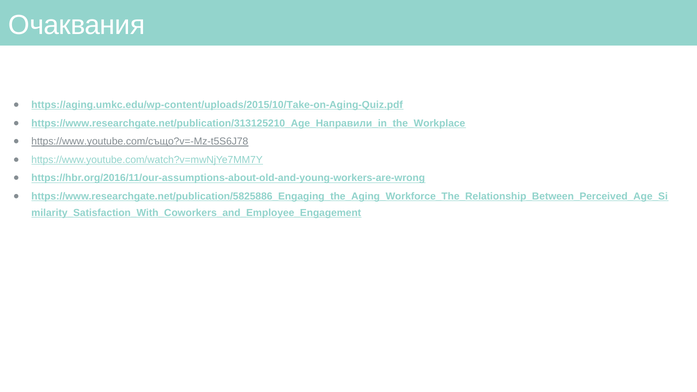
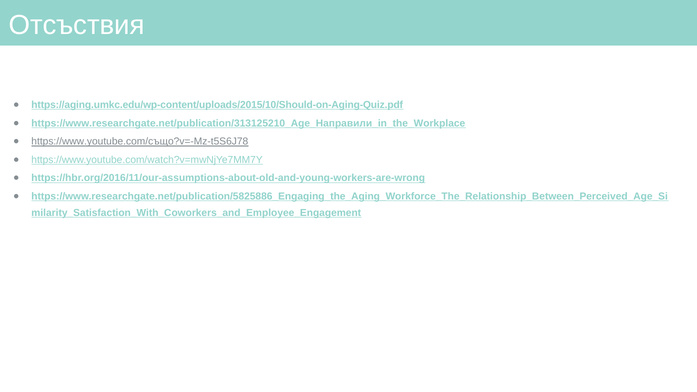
Очаквания: Очаквания -> Отсъствия
https://aging.umkc.edu/wp-content/uploads/2015/10/Take-on-Aging-Quiz.pdf: https://aging.umkc.edu/wp-content/uploads/2015/10/Take-on-Aging-Quiz.pdf -> https://aging.umkc.edu/wp-content/uploads/2015/10/Should-on-Aging-Quiz.pdf
